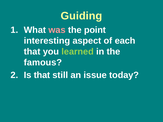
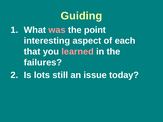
learned colour: light green -> pink
famous: famous -> failures
Is that: that -> lots
